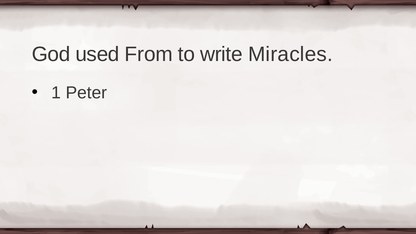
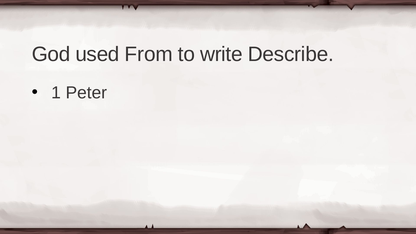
Miracles: Miracles -> Describe
